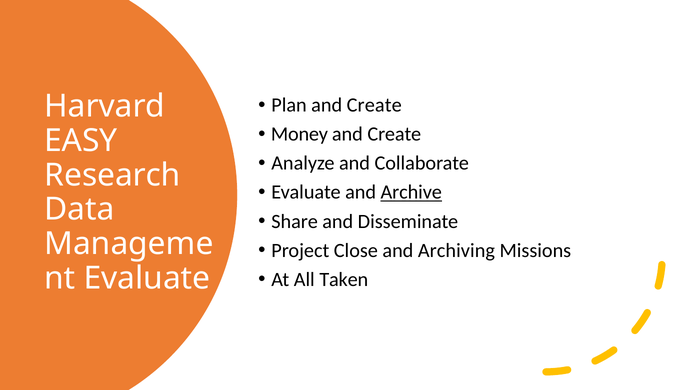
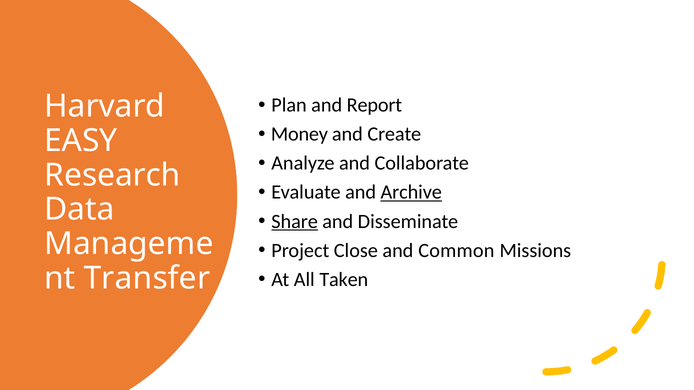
Plan and Create: Create -> Report
Share underline: none -> present
Archiving: Archiving -> Common
Evaluate at (147, 278): Evaluate -> Transfer
